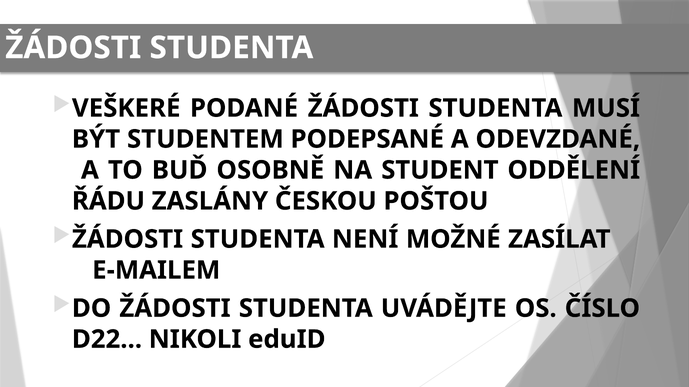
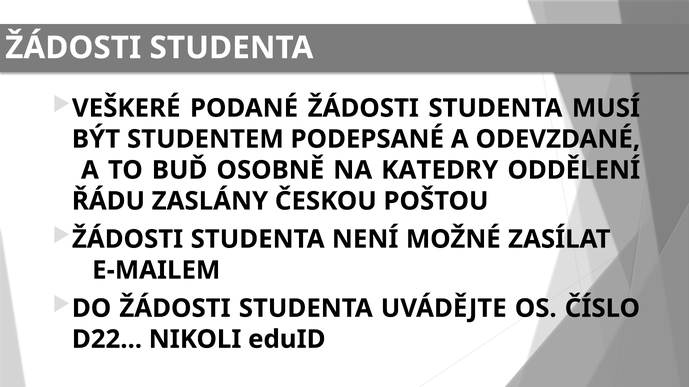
STUDENT: STUDENT -> KATEDRY
